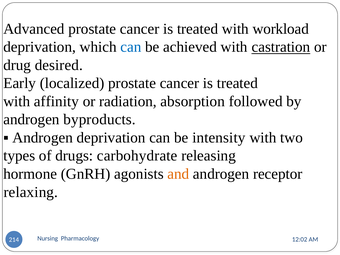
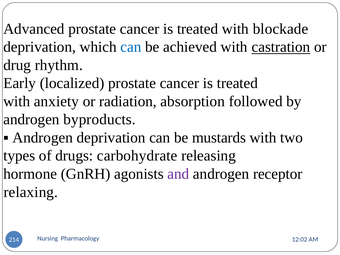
workload: workload -> blockade
desired: desired -> rhythm
affinity: affinity -> anxiety
intensity: intensity -> mustards
and colour: orange -> purple
